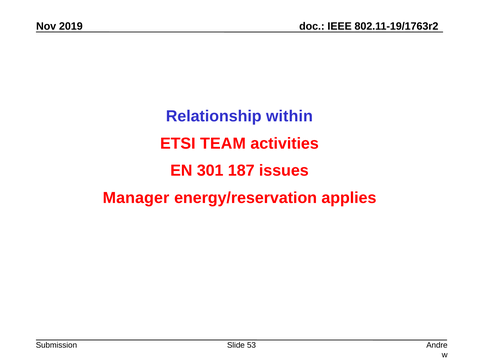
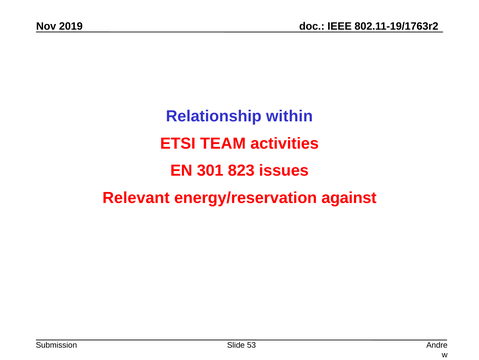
187: 187 -> 823
Manager: Manager -> Relevant
applies: applies -> against
